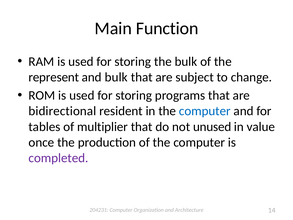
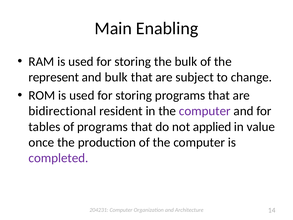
Function: Function -> Enabling
computer at (205, 111) colour: blue -> purple
of multiplier: multiplier -> programs
unused: unused -> applied
